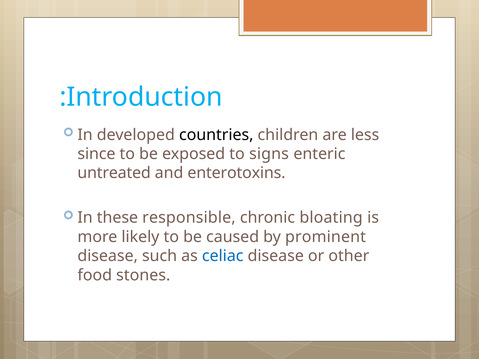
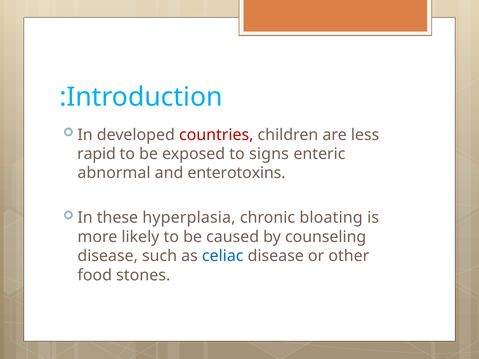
countries colour: black -> red
since: since -> rapid
untreated: untreated -> abnormal
responsible: responsible -> hyperplasia
prominent: prominent -> counseling
